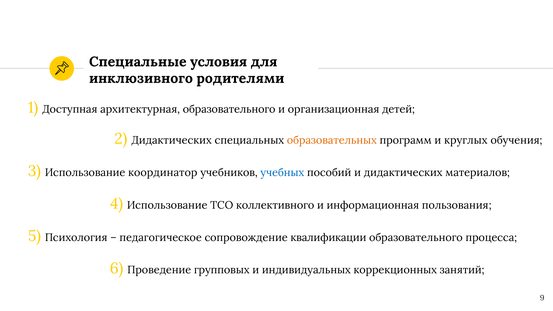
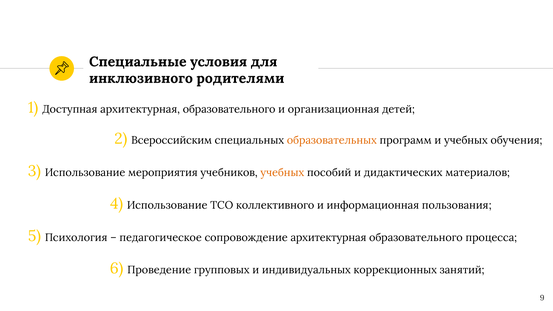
2 Дидактических: Дидактических -> Всероссийским
и круглых: круглых -> учебных
координатор: координатор -> мероприятия
учебных at (282, 173) colour: blue -> orange
сопровождение квалификации: квалификации -> архитектурная
